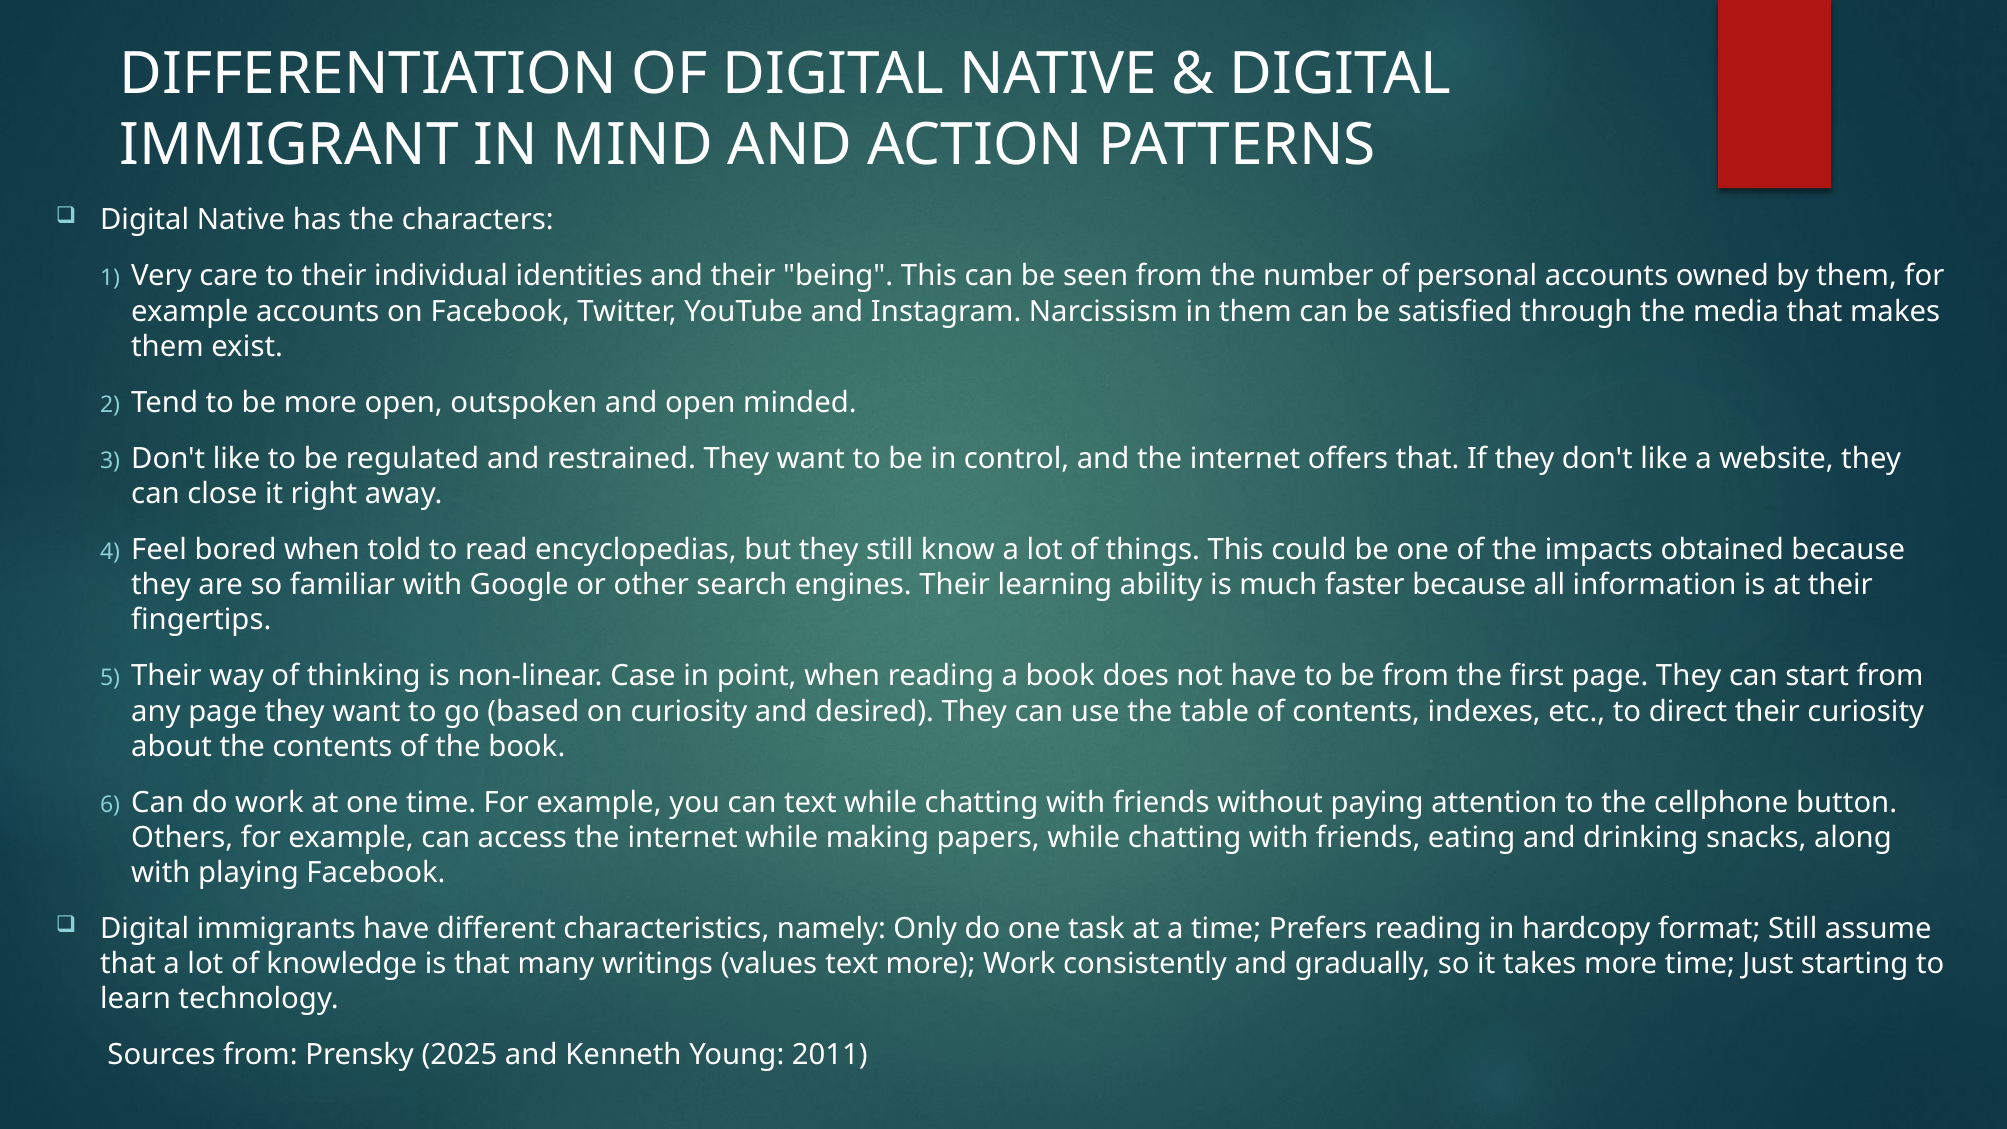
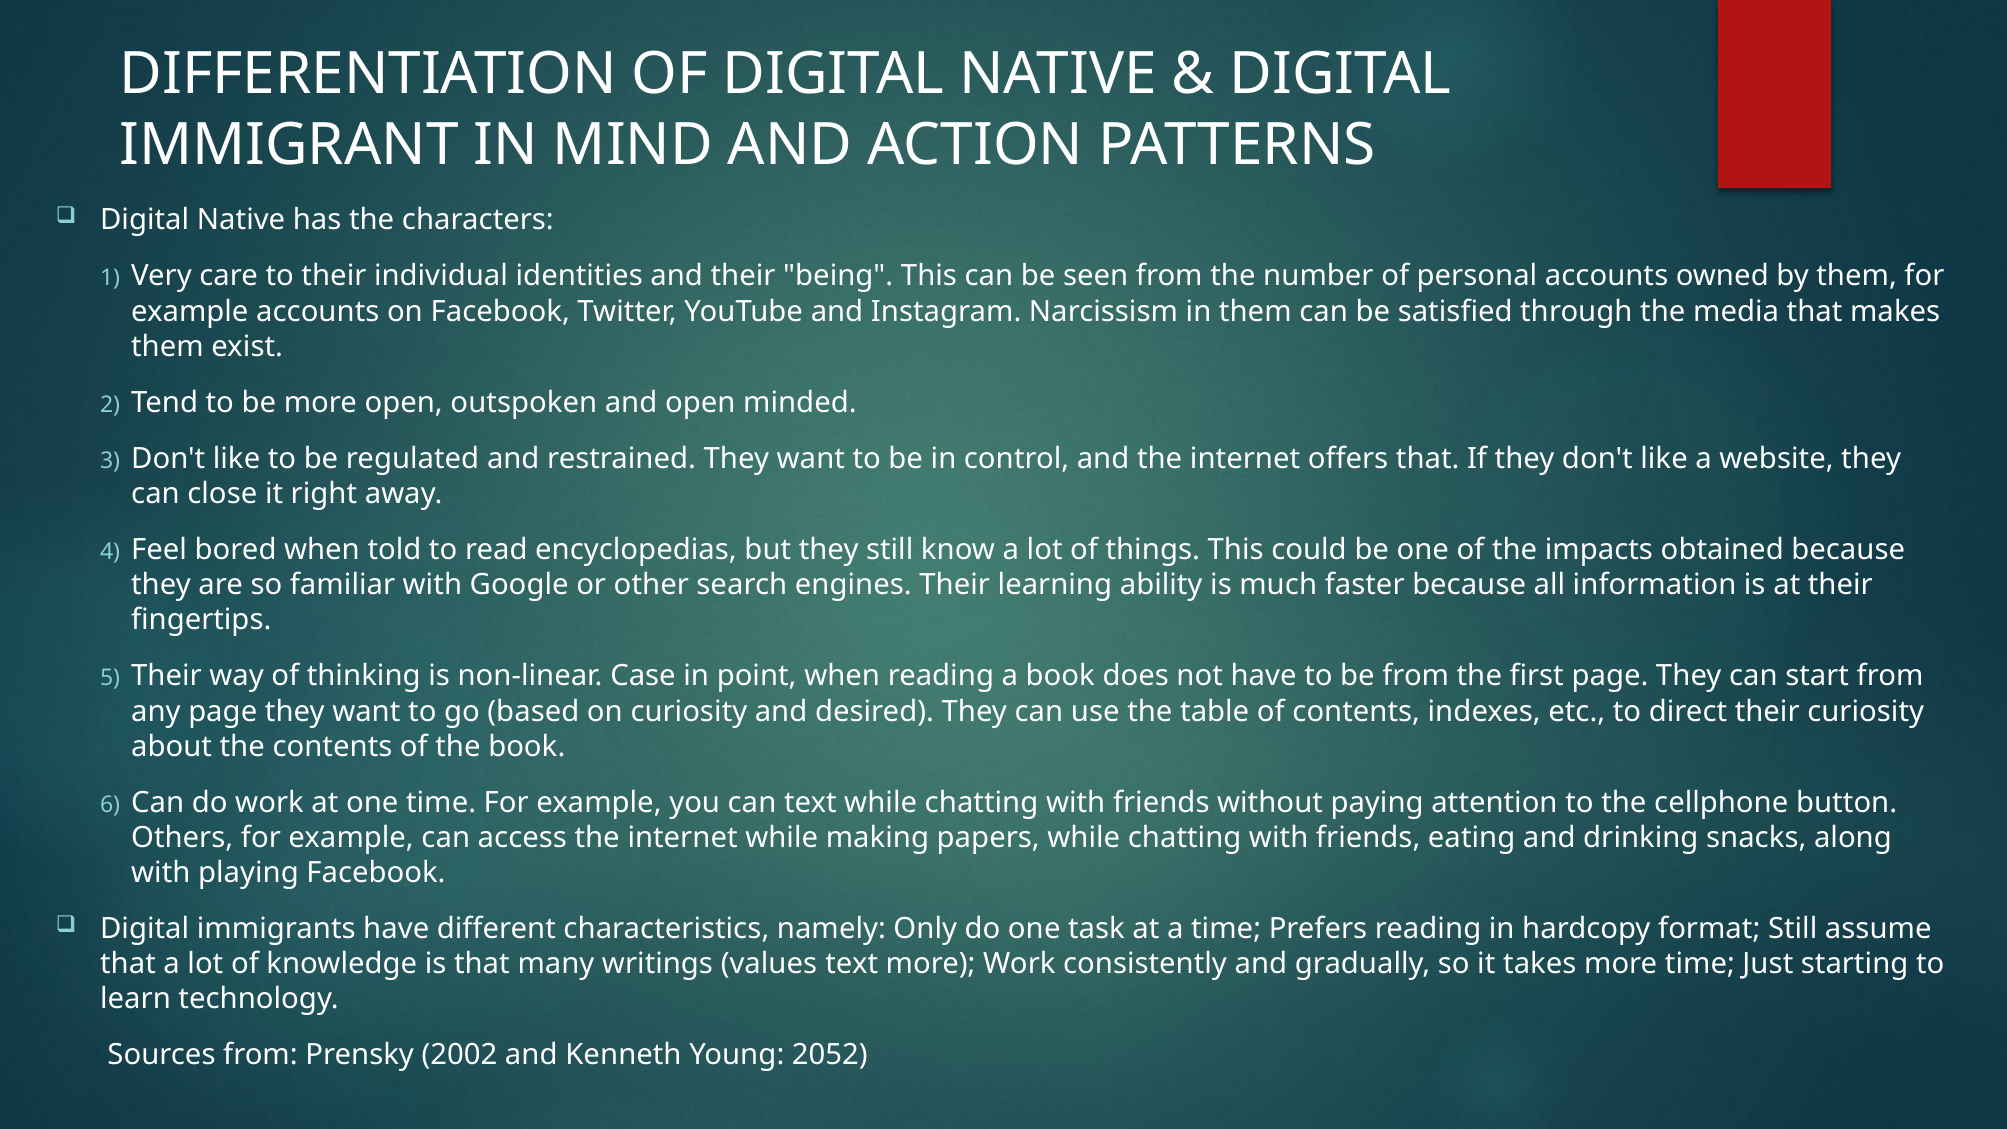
2025: 2025 -> 2002
2011: 2011 -> 2052
